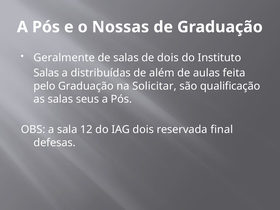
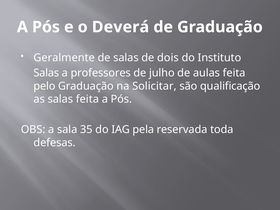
Nossas: Nossas -> Deverá
distribuídas: distribuídas -> professores
além: além -> julho
salas seus: seus -> feita
12: 12 -> 35
IAG dois: dois -> pela
final: final -> toda
